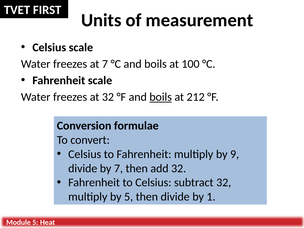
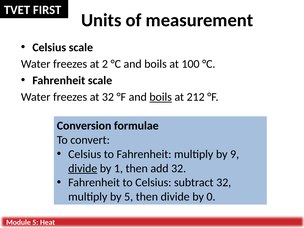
at 7: 7 -> 2
divide at (83, 168) underline: none -> present
by 7: 7 -> 1
1: 1 -> 0
